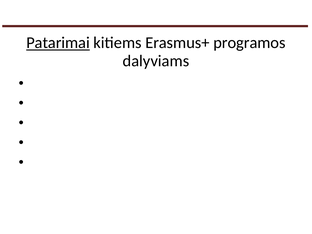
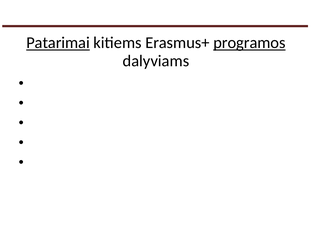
programos underline: none -> present
